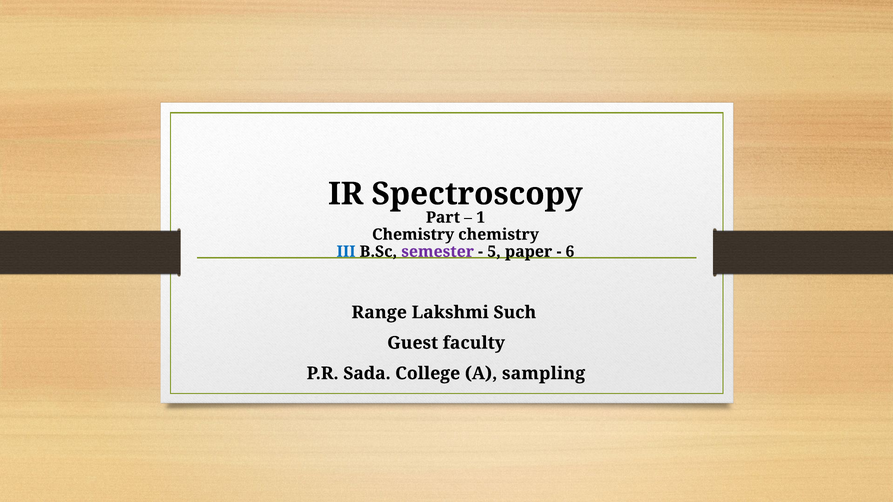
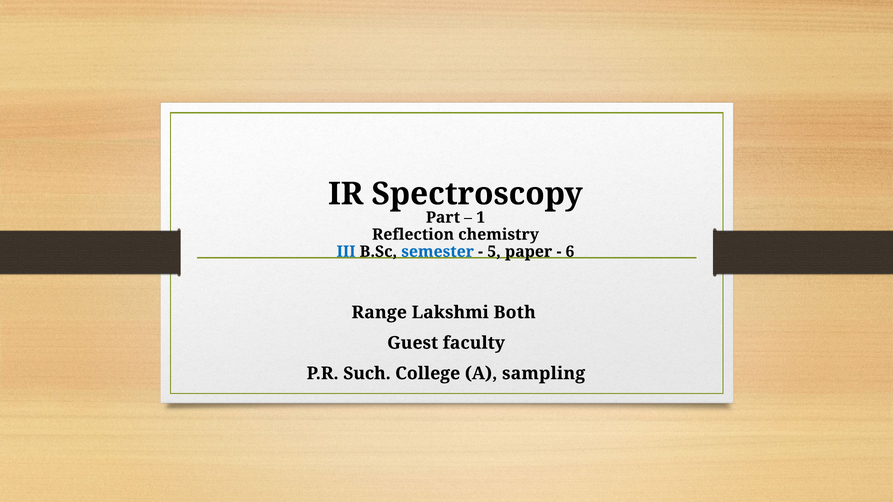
Chemistry at (413, 235): Chemistry -> Reflection
semester colour: purple -> blue
Such: Such -> Both
Sada: Sada -> Such
